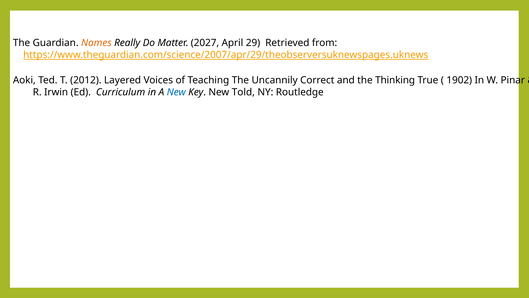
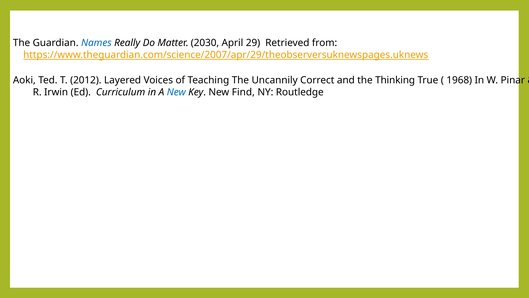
Names colour: orange -> blue
2027: 2027 -> 2030
1902: 1902 -> 1968
Told: Told -> Find
